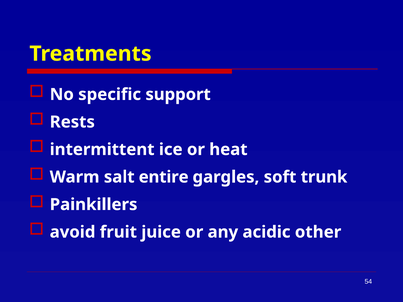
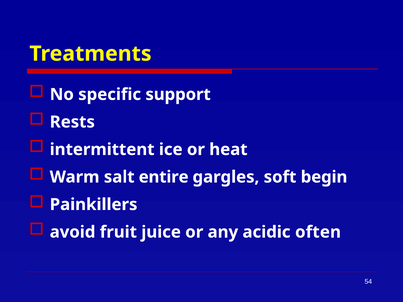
trunk: trunk -> begin
other: other -> often
